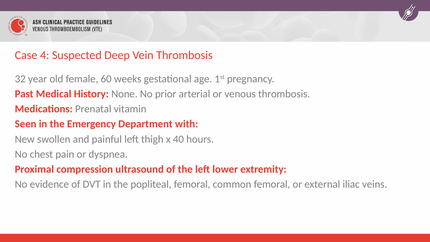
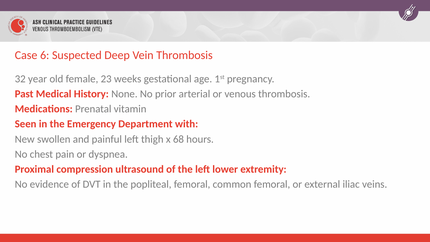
4: 4 -> 6
60: 60 -> 23
40: 40 -> 68
